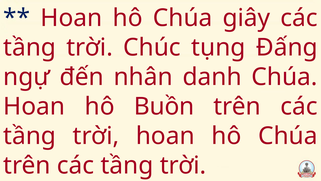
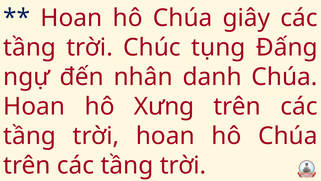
Buồn: Buồn -> Xưng
